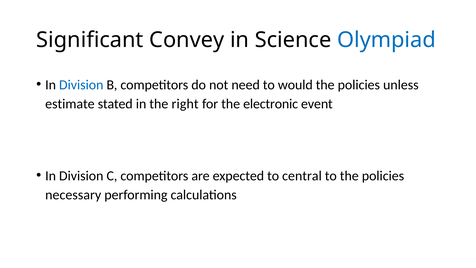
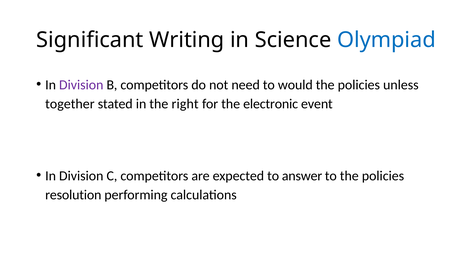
Convey: Convey -> Writing
Division at (81, 85) colour: blue -> purple
estimate: estimate -> together
central: central -> answer
necessary: necessary -> resolution
